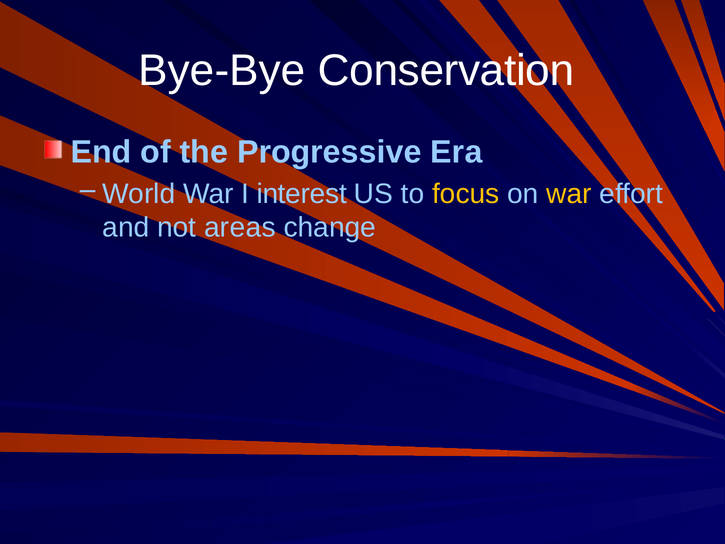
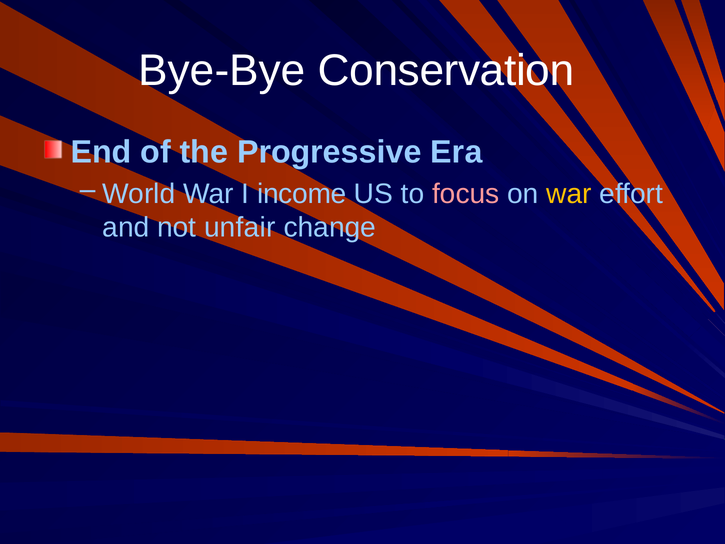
interest: interest -> income
focus colour: yellow -> pink
areas: areas -> unfair
